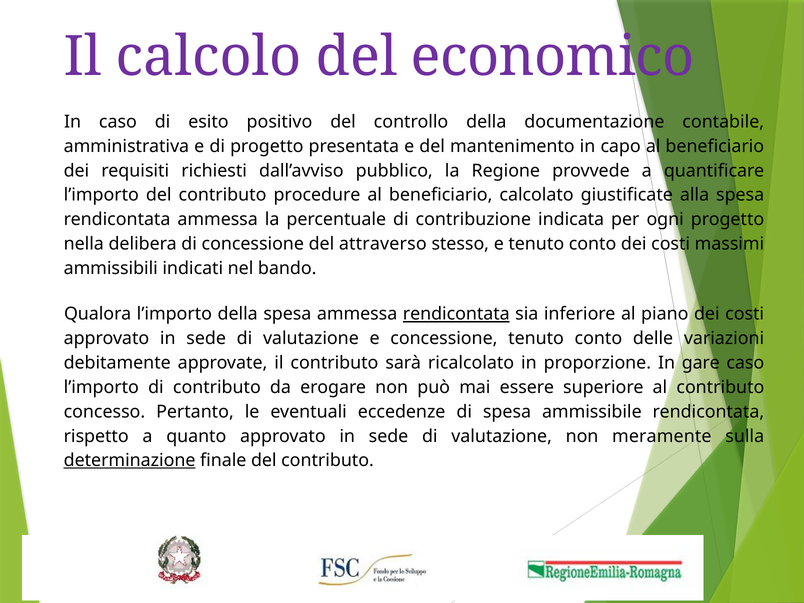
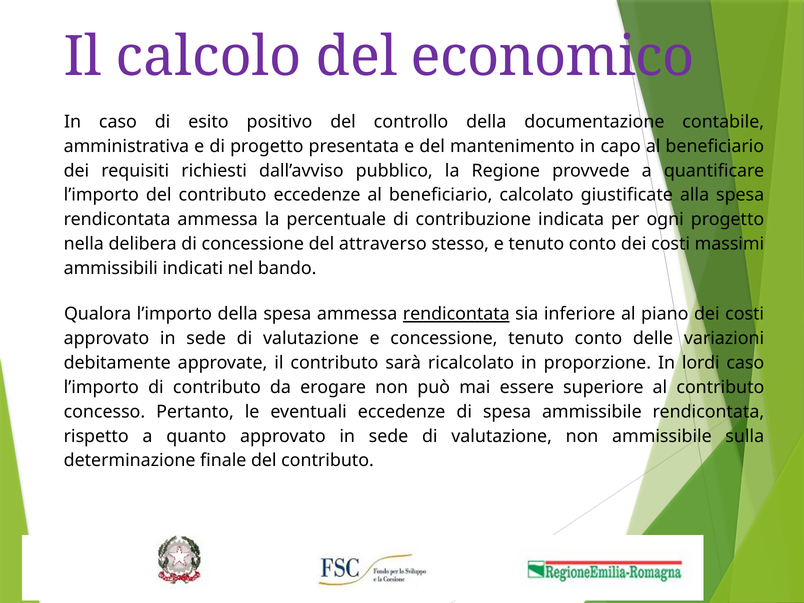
contributo procedure: procedure -> eccedenze
gare: gare -> lordi
non meramente: meramente -> ammissibile
determinazione underline: present -> none
